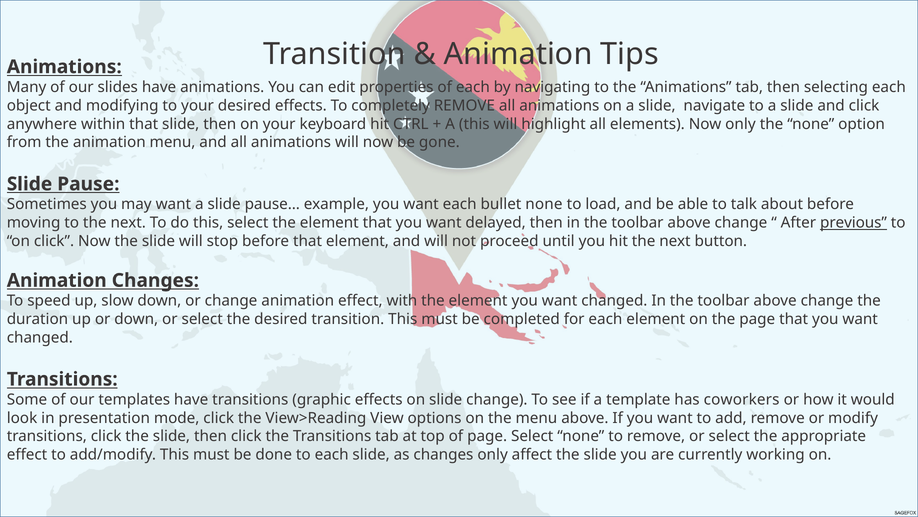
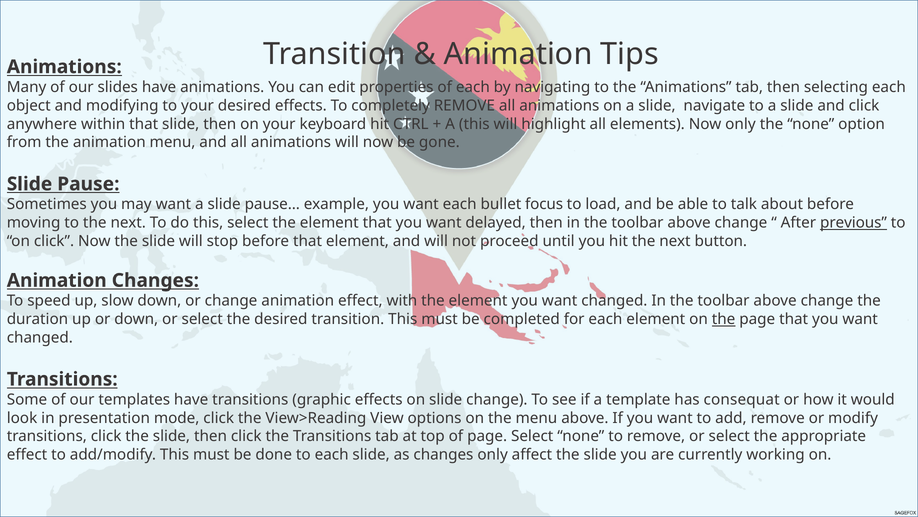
bullet none: none -> focus
the at (724, 319) underline: none -> present
coworkers: coworkers -> consequat
